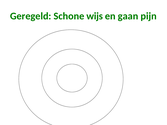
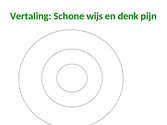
Geregeld: Geregeld -> Vertaling
gaan: gaan -> denk
